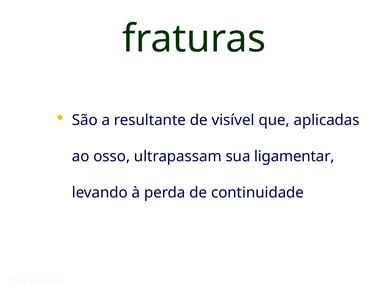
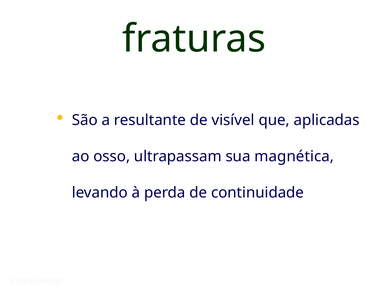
ligamentar: ligamentar -> magnética
